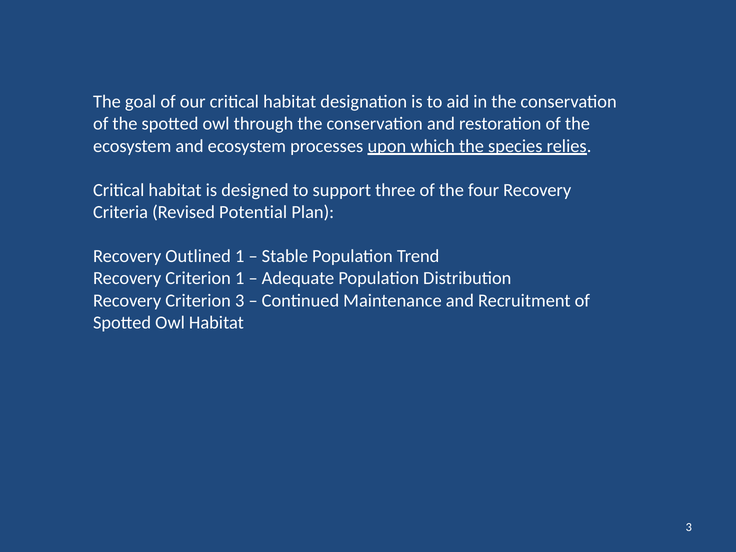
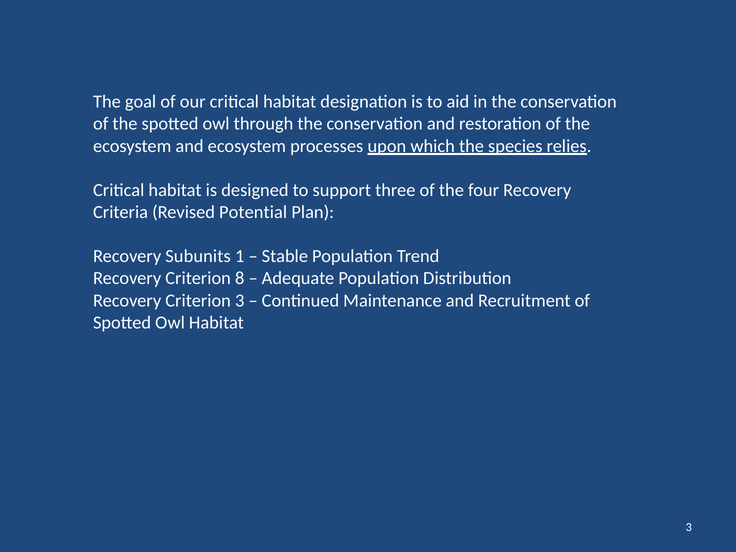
Outlined: Outlined -> Subunits
Criterion 1: 1 -> 8
